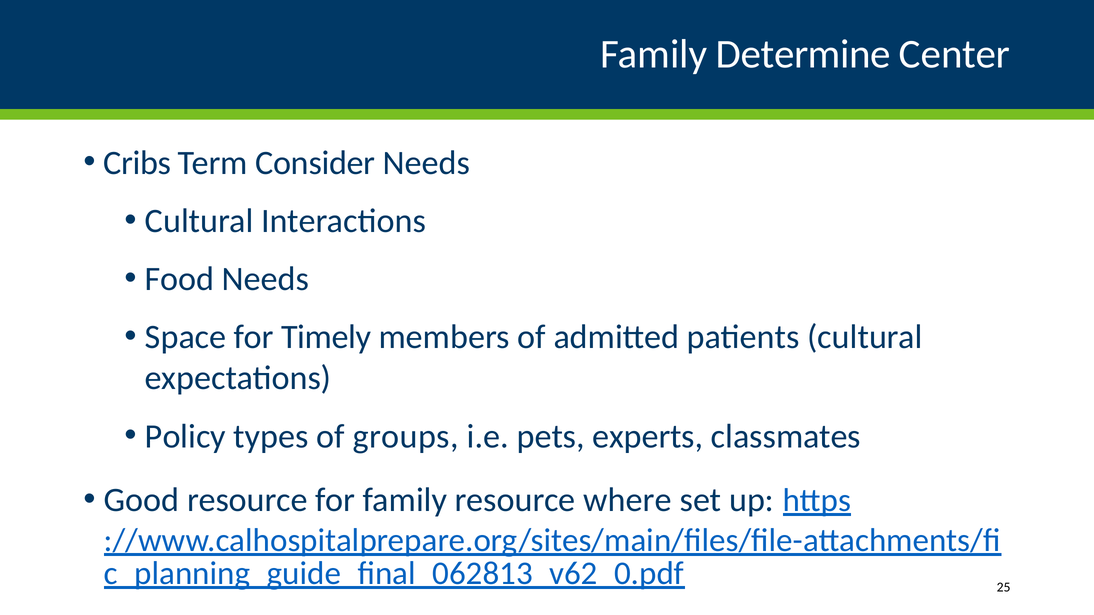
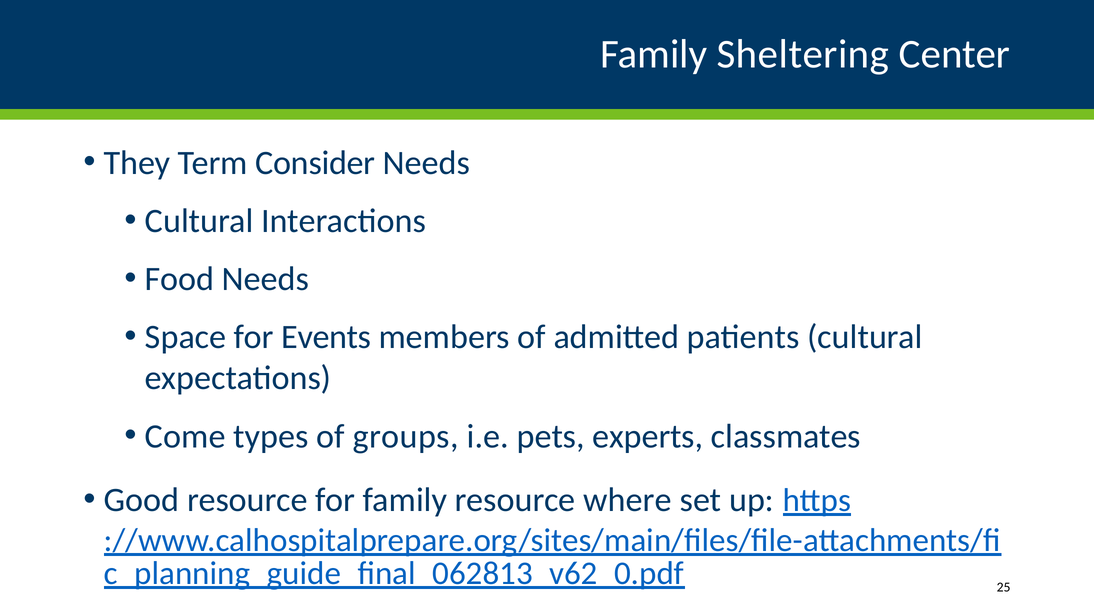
Determine: Determine -> Sheltering
Cribs: Cribs -> They
Timely: Timely -> Events
Policy: Policy -> Come
